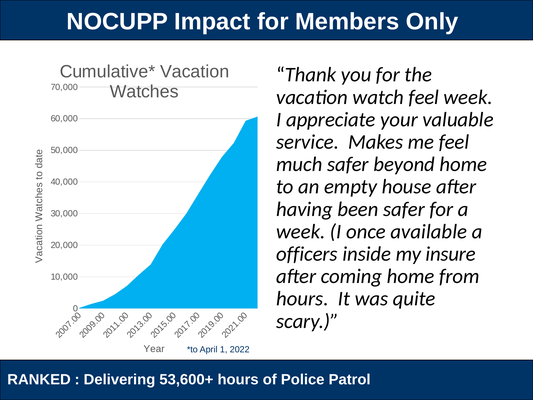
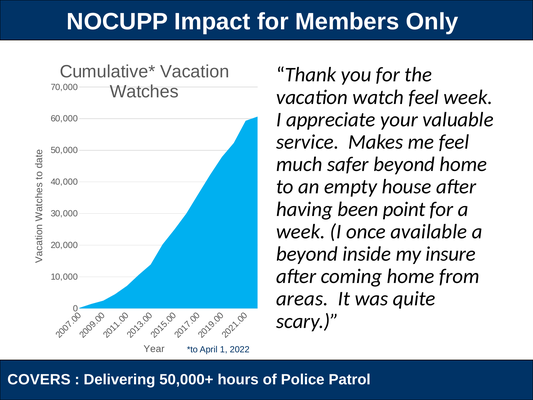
been safer: safer -> point
officers at (307, 254): officers -> beyond
hours at (302, 299): hours -> areas
RANKED: RANKED -> COVERS
53,600+: 53,600+ -> 50,000+
